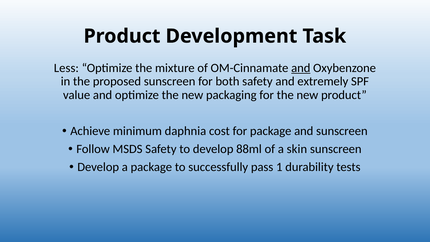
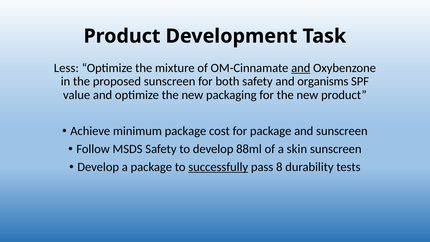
extremely: extremely -> organisms
minimum daphnia: daphnia -> package
successfully underline: none -> present
1: 1 -> 8
